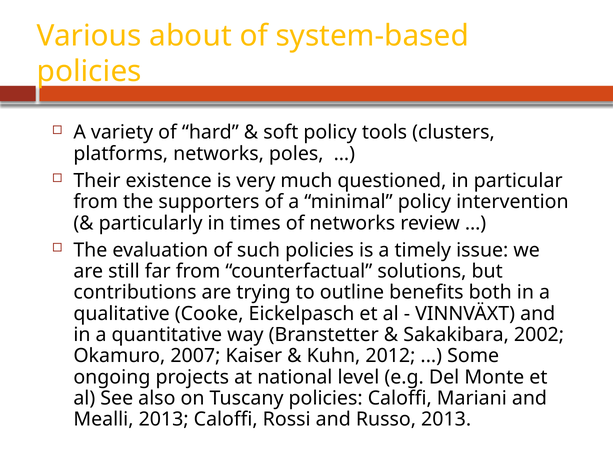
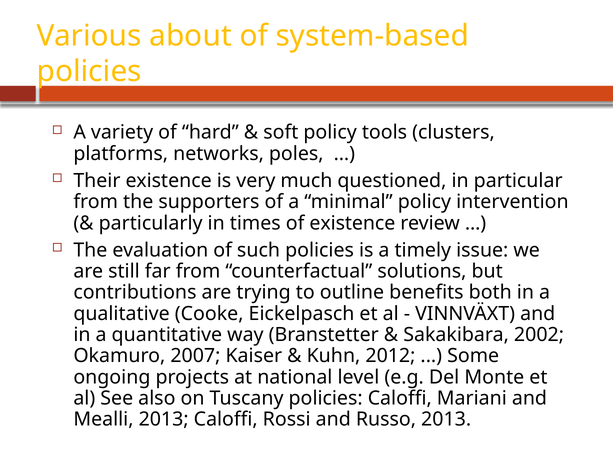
of networks: networks -> existence
